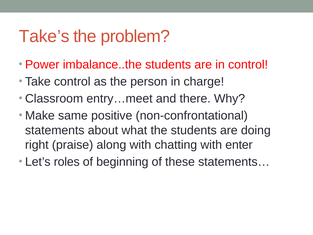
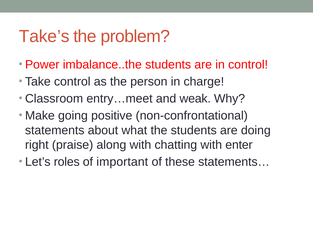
there: there -> weak
same: same -> going
beginning: beginning -> important
